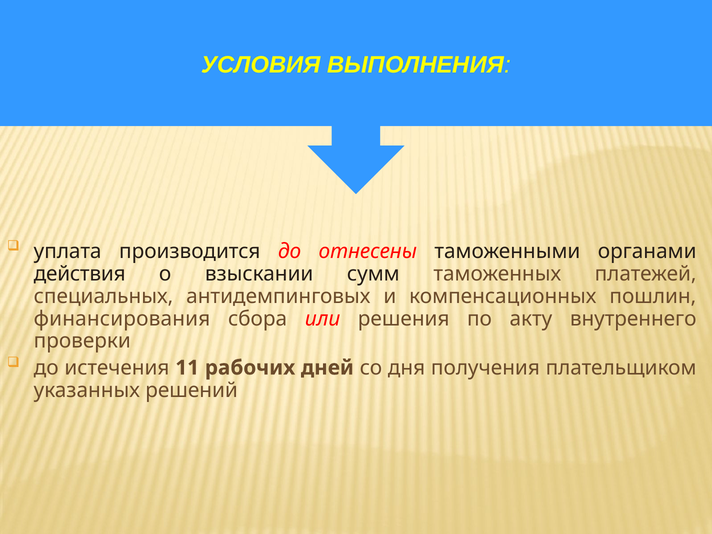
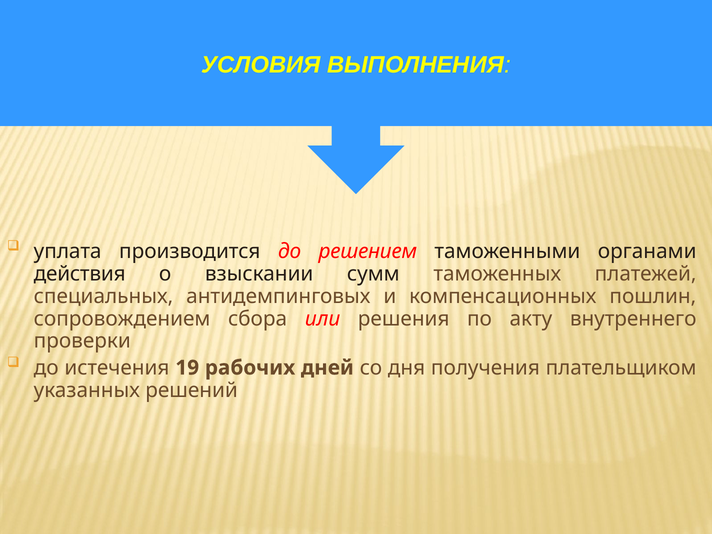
отнесены: отнесены -> решением
финансирования: финансирования -> сопровождением
11: 11 -> 19
